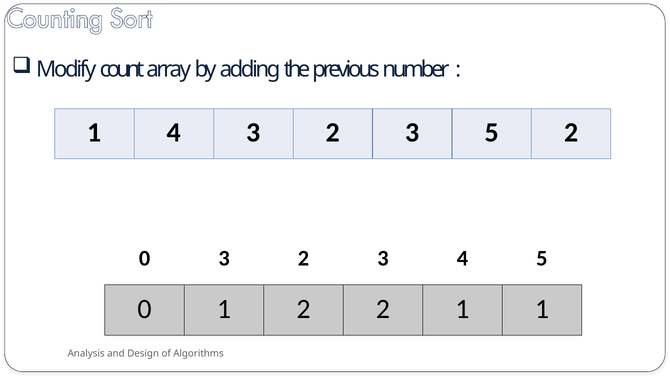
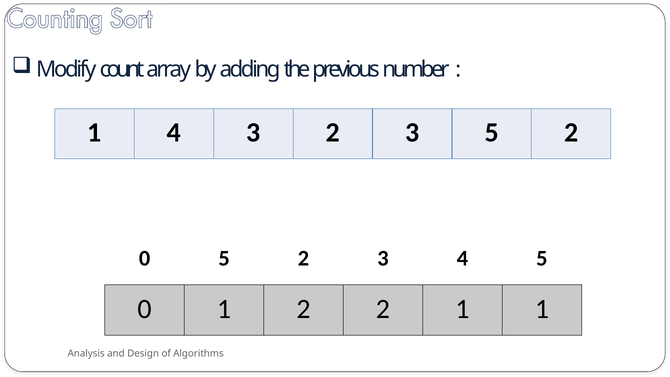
0 3: 3 -> 5
